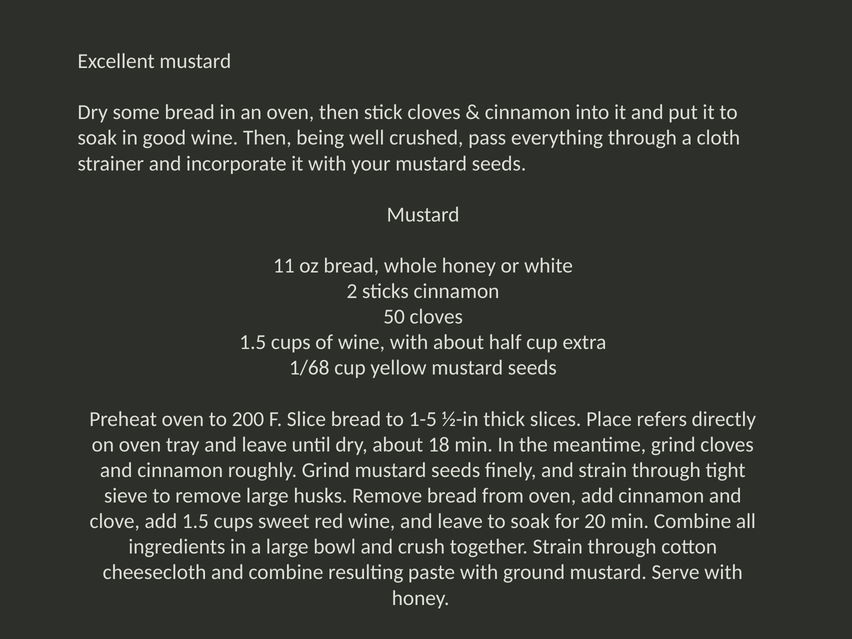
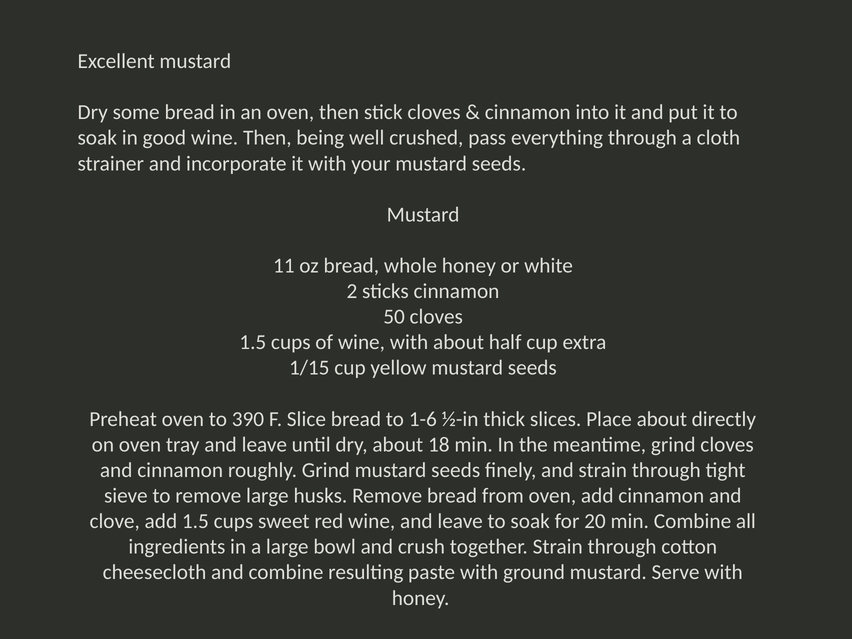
1/68: 1/68 -> 1/15
200: 200 -> 390
1-5: 1-5 -> 1-6
Place refers: refers -> about
